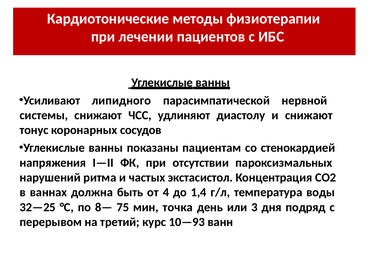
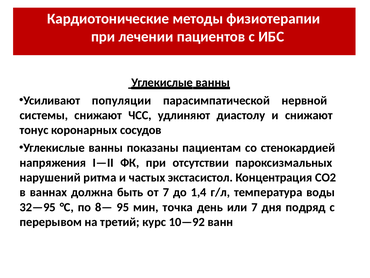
липидного: липидного -> популяции
от 4: 4 -> 7
32—25: 32—25 -> 32—95
75: 75 -> 95
или 3: 3 -> 7
10—93: 10—93 -> 10—92
